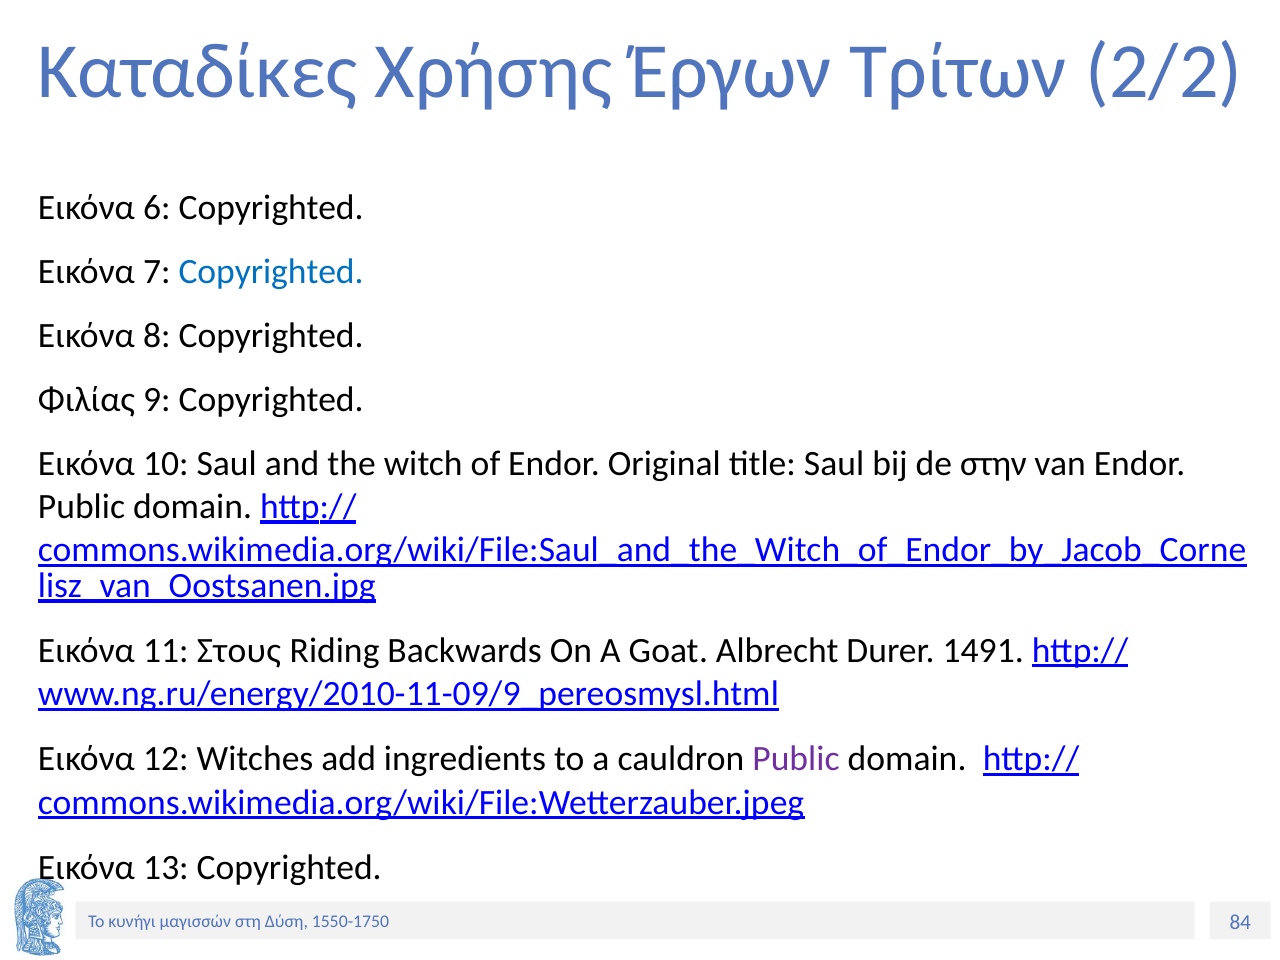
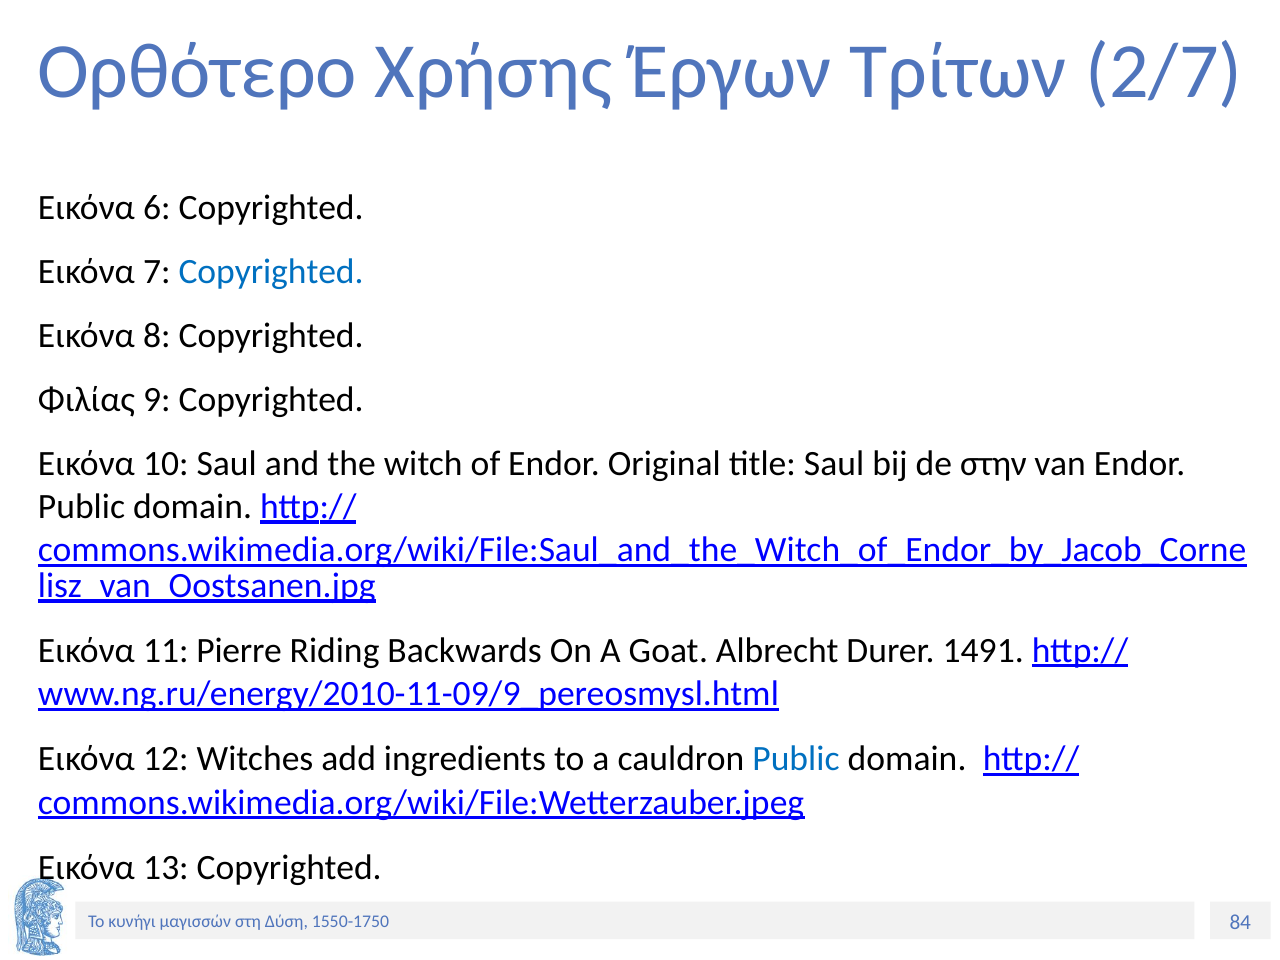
Καταδίκες: Καταδίκες -> Ορθότερο
2/2: 2/2 -> 2/7
Στους: Στους -> Pierre
Public at (796, 759) colour: purple -> blue
